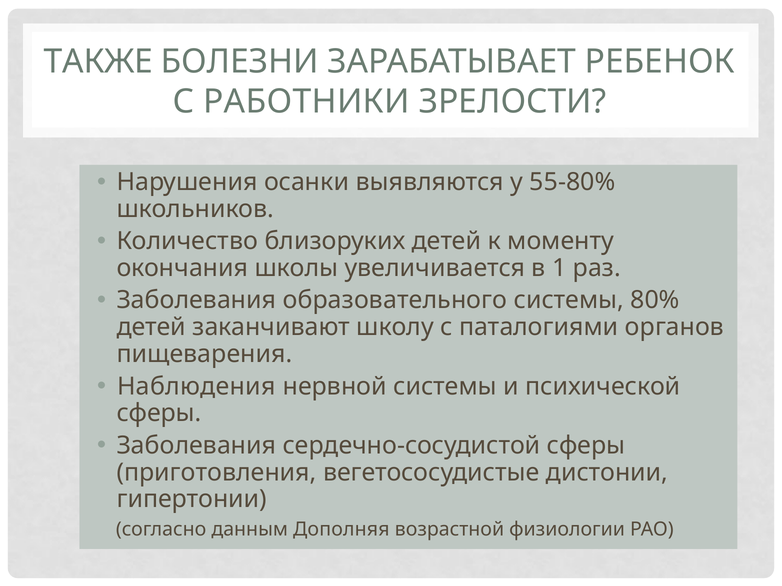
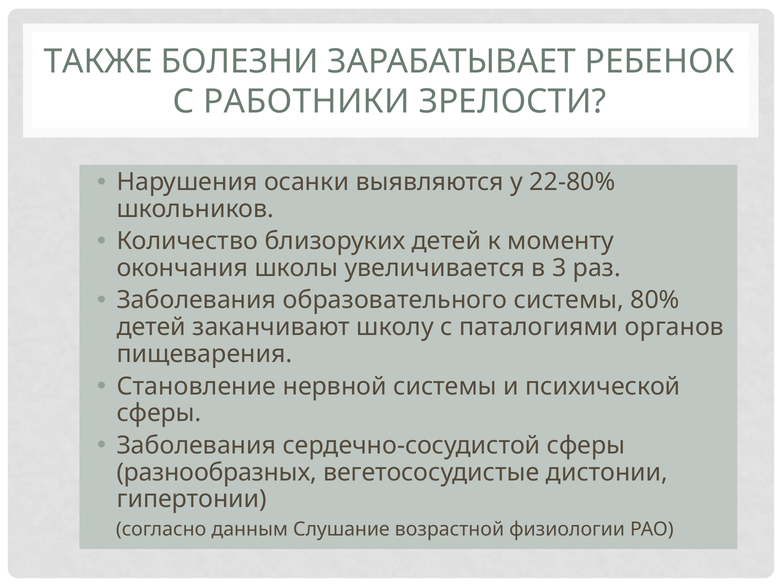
55-80%: 55-80% -> 22-80%
1: 1 -> 3
Наблюдения: Наблюдения -> Становление
приготовления: приготовления -> разнообразных
Дополняя: Дополняя -> Слушание
